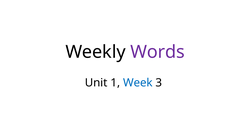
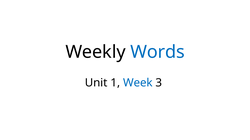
Words colour: purple -> blue
